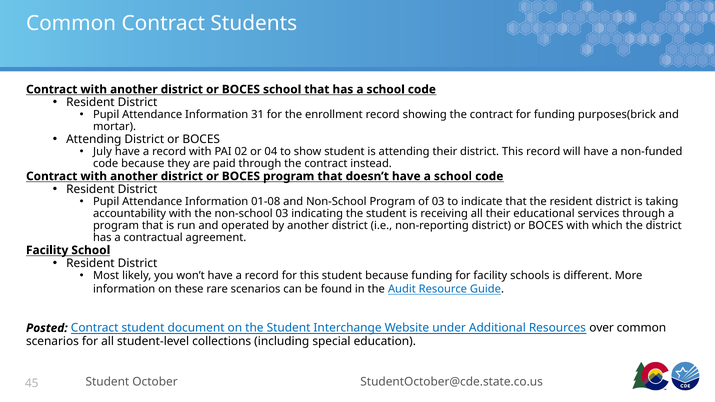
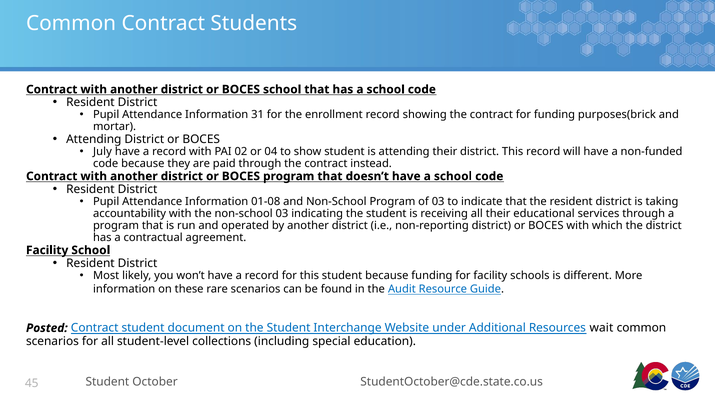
over: over -> wait
